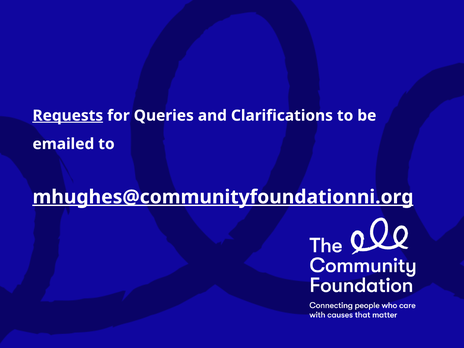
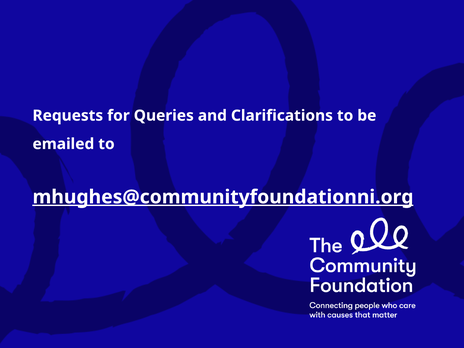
Requests underline: present -> none
